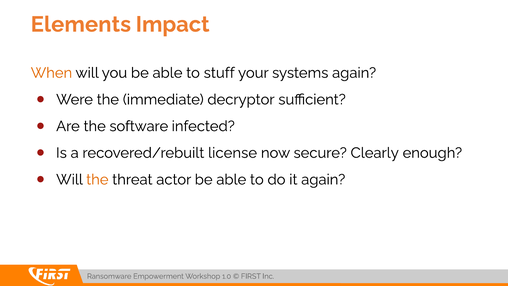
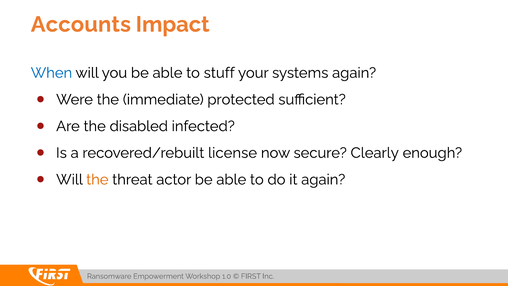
Elements: Elements -> Accounts
When colour: orange -> blue
decryptor: decryptor -> protected
software: software -> disabled
